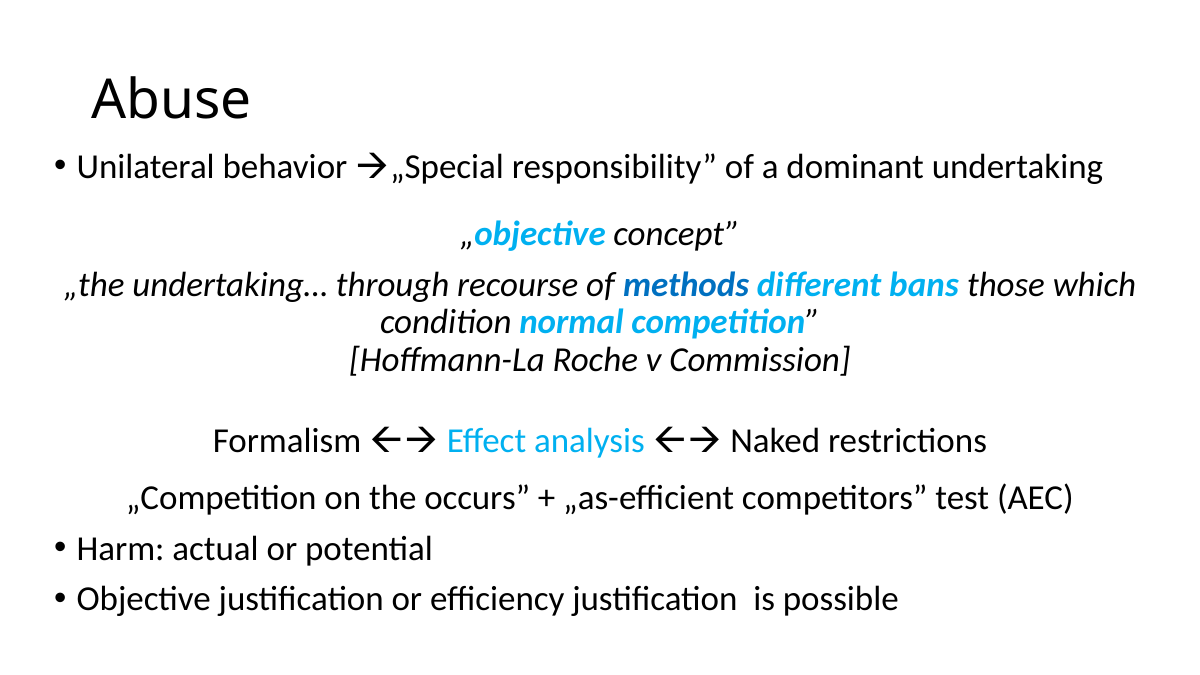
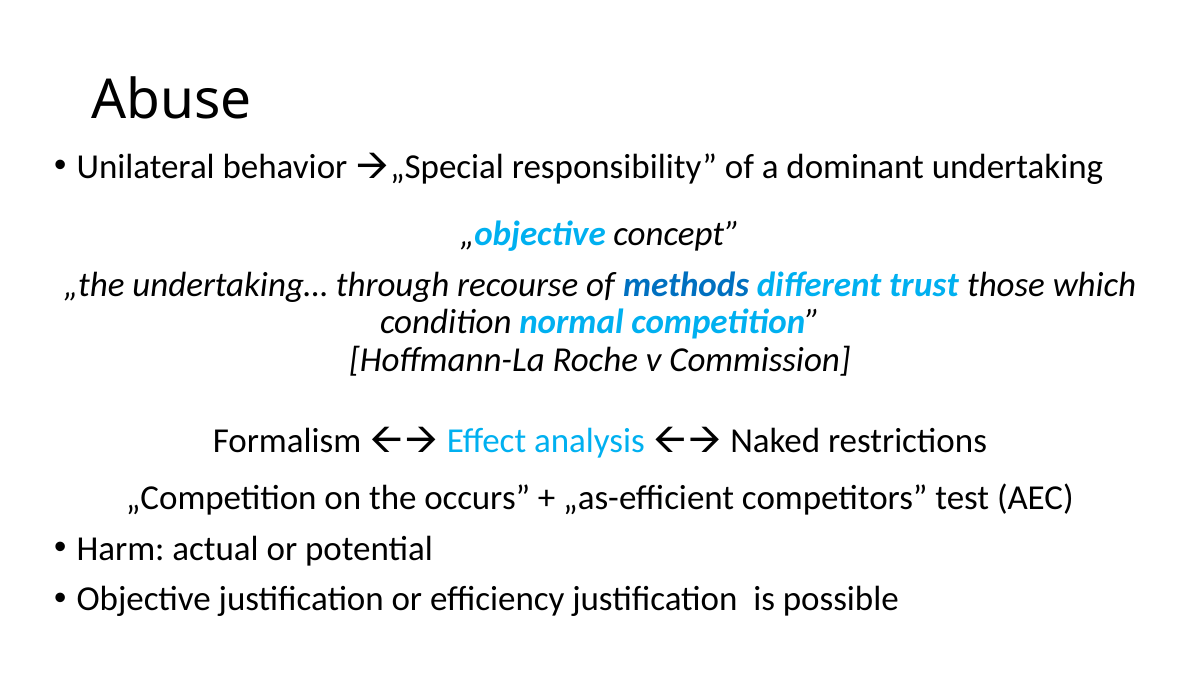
bans: bans -> trust
